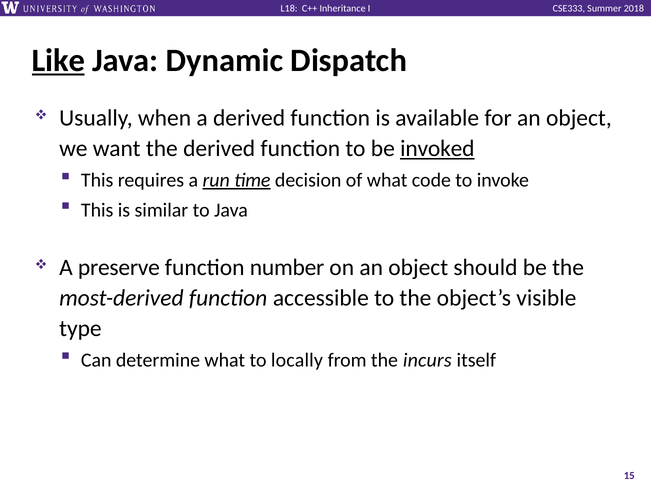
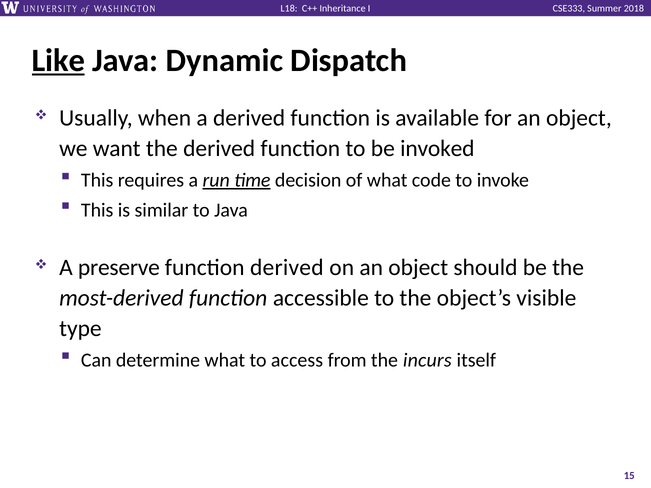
invoked underline: present -> none
function number: number -> derived
locally: locally -> access
